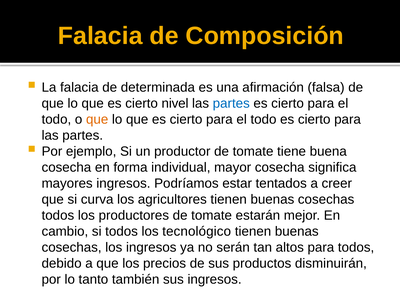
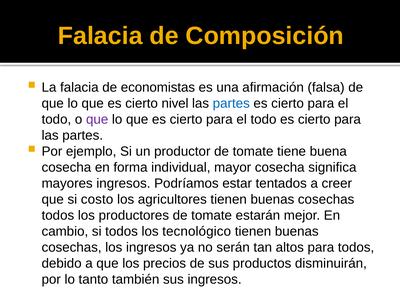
determinada: determinada -> economistas
que at (97, 119) colour: orange -> purple
curva: curva -> costo
